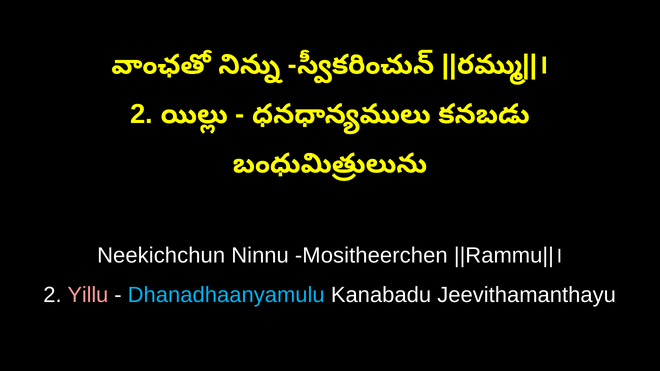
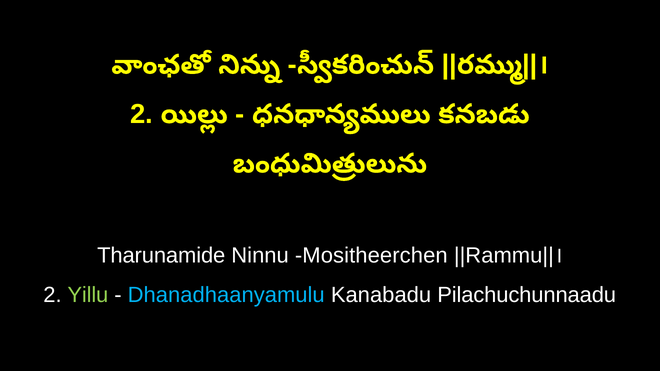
Neekichchun: Neekichchun -> Tharunamide
Yillu colour: pink -> light green
Jeevithamanthayu: Jeevithamanthayu -> Pilachuchunnaadu
